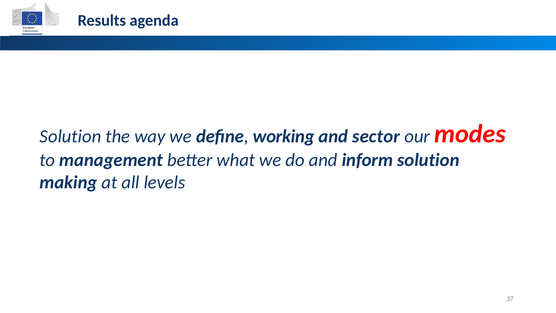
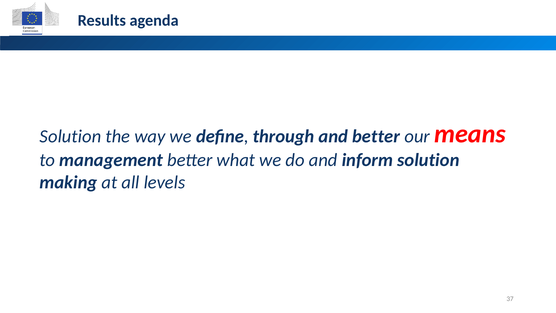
working: working -> through
and sector: sector -> better
modes: modes -> means
